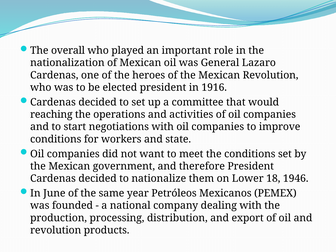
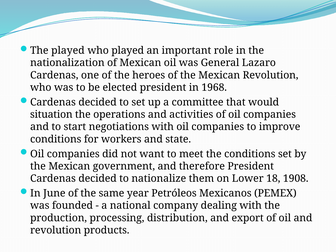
The overall: overall -> played
1916: 1916 -> 1968
reaching: reaching -> situation
1946: 1946 -> 1908
